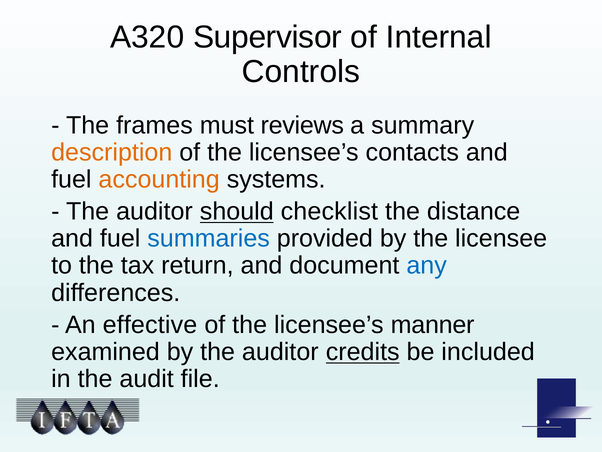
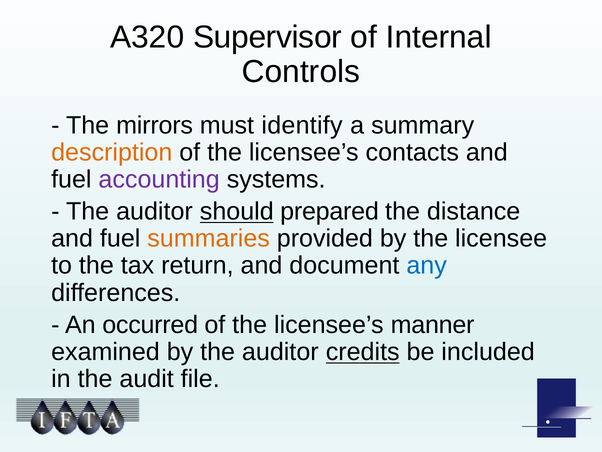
frames: frames -> mirrors
reviews: reviews -> identify
accounting colour: orange -> purple
checklist: checklist -> prepared
summaries colour: blue -> orange
effective: effective -> occurred
